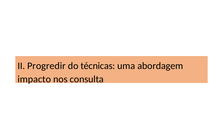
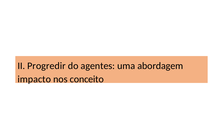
técnicas: técnicas -> agentes
consulta: consulta -> conceito
